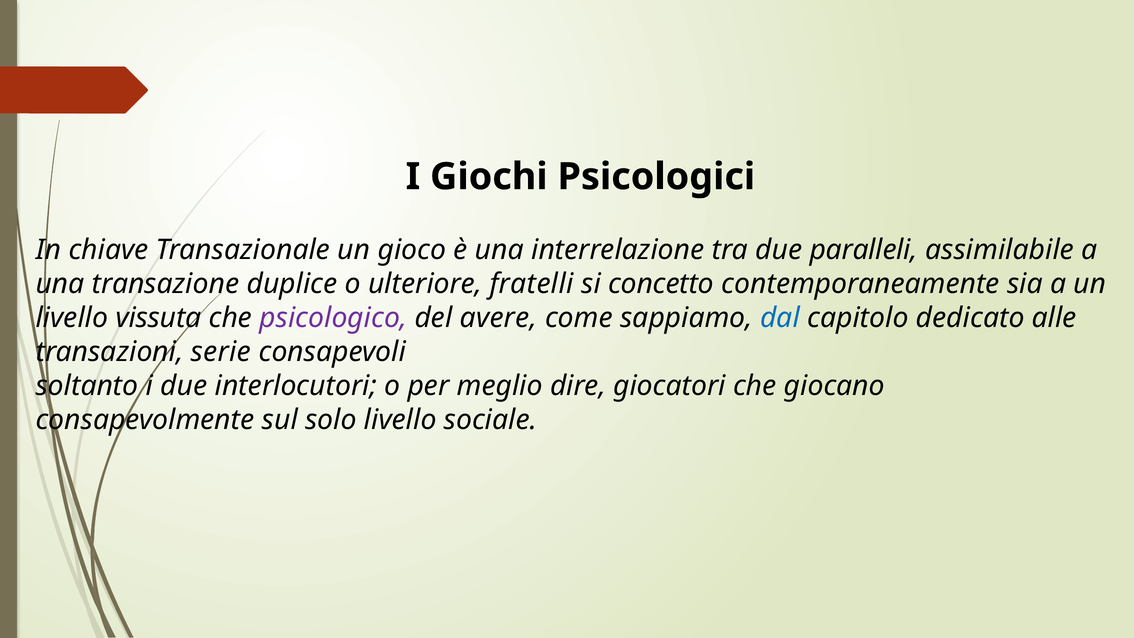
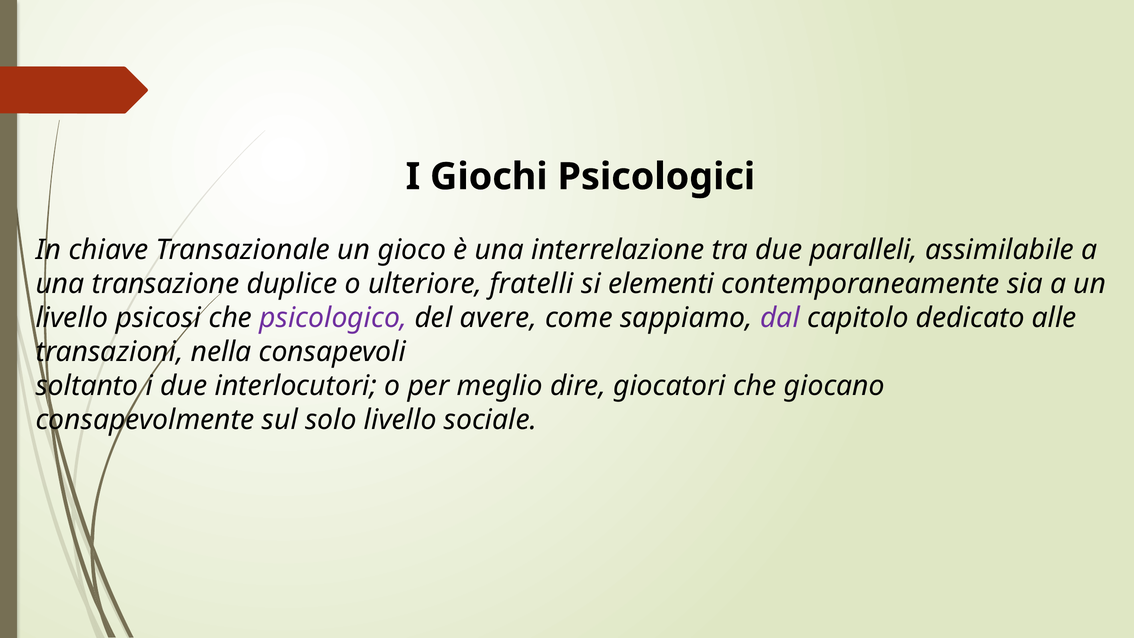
concetto: concetto -> elementi
vissuta: vissuta -> psicosi
dal colour: blue -> purple
serie: serie -> nella
